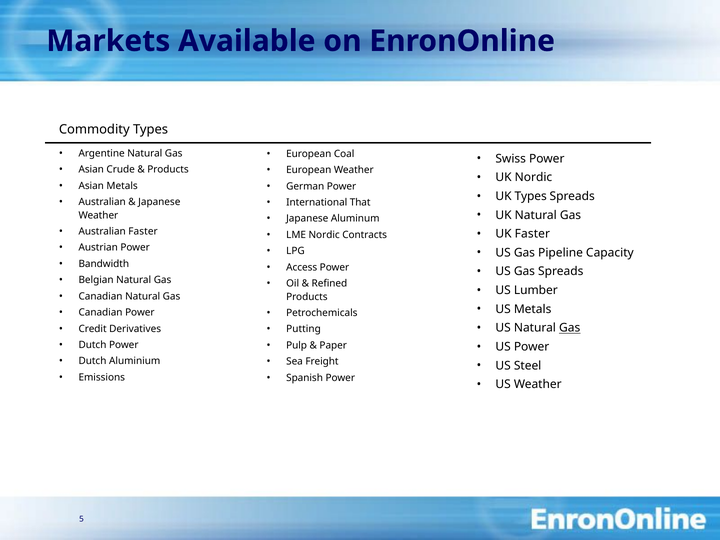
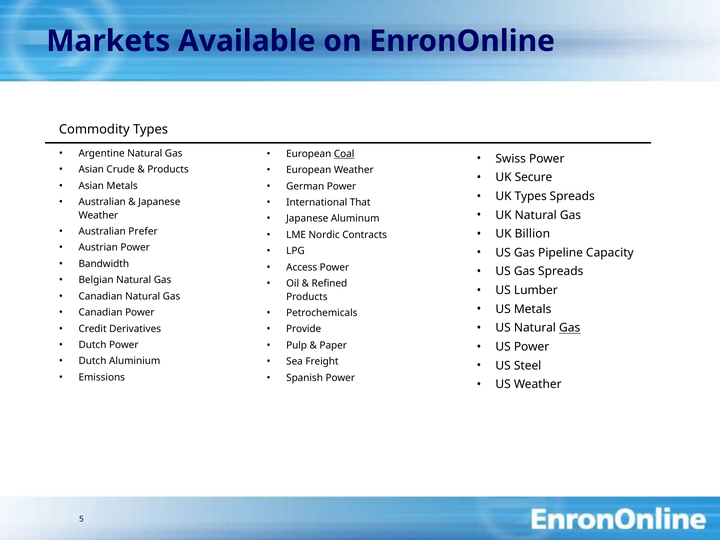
Coal underline: none -> present
UK Nordic: Nordic -> Secure
Australian Faster: Faster -> Prefer
UK Faster: Faster -> Billion
Putting: Putting -> Provide
